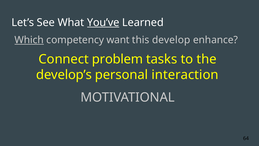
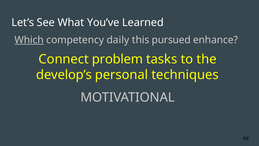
You’ve underline: present -> none
want: want -> daily
develop: develop -> pursued
interaction: interaction -> techniques
